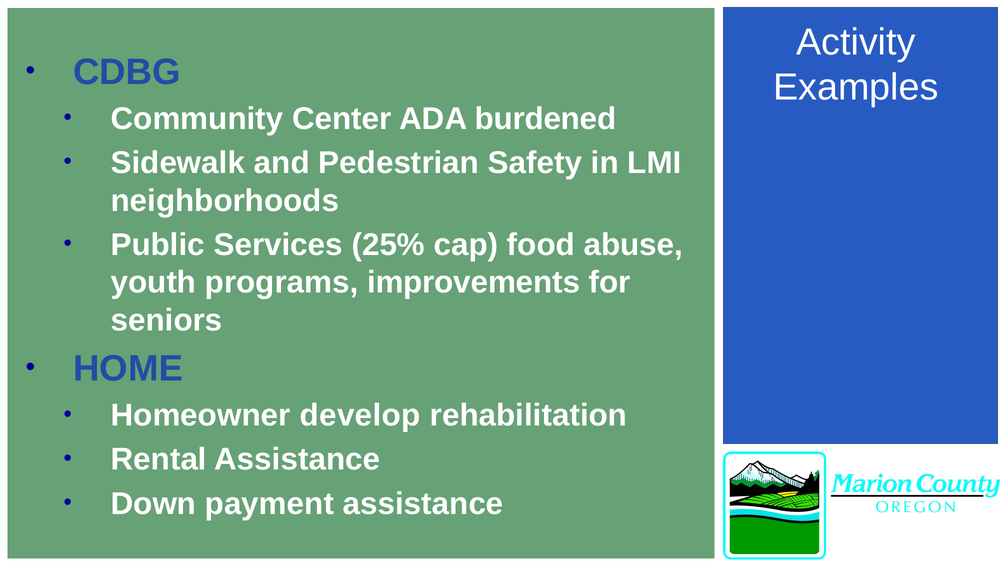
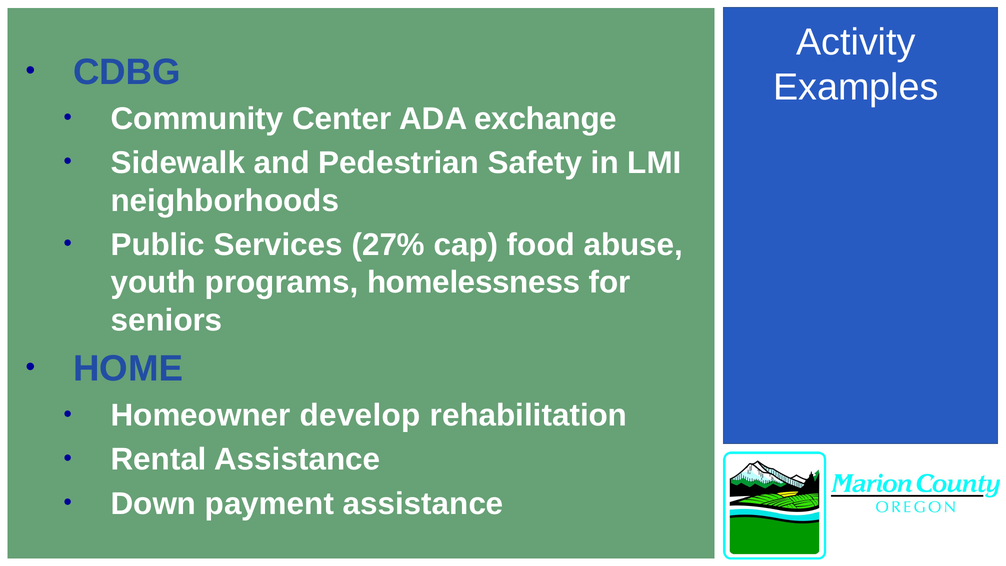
burdened: burdened -> exchange
25%: 25% -> 27%
improvements: improvements -> homelessness
